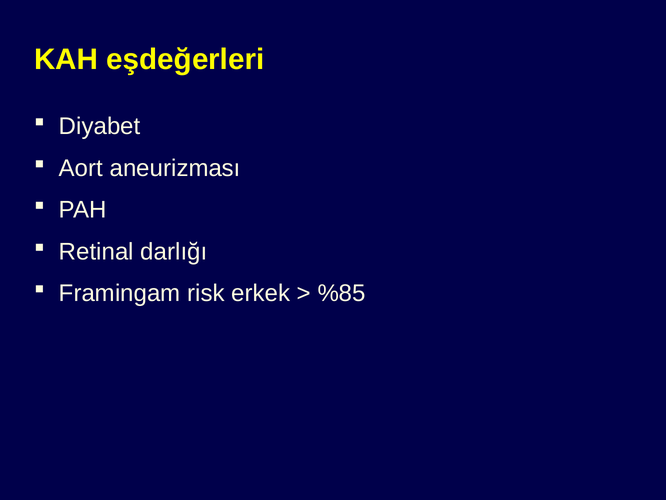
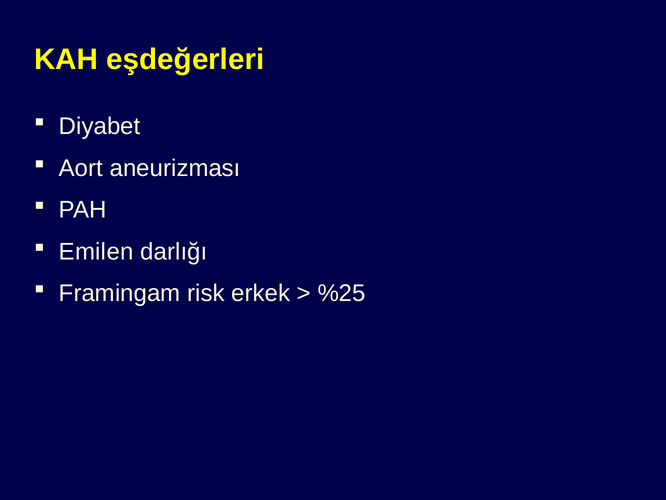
Retinal: Retinal -> Emilen
%85: %85 -> %25
